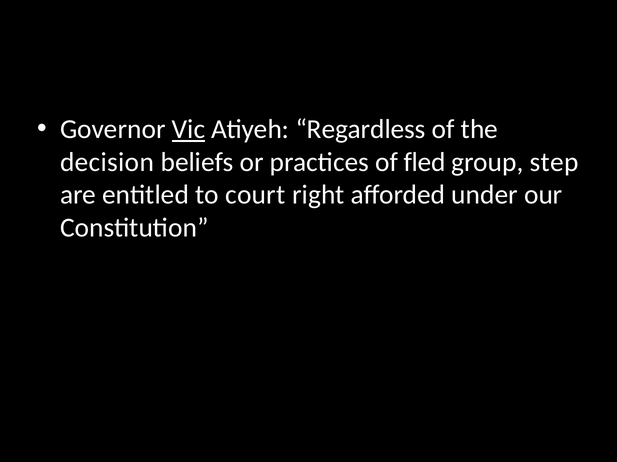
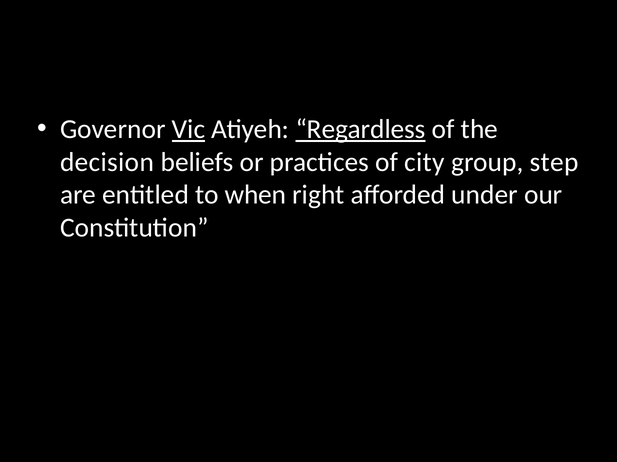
Regardless underline: none -> present
fled: fled -> city
court: court -> when
